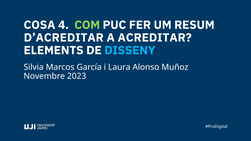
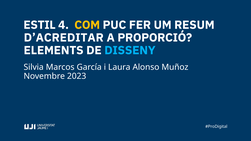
COSA: COSA -> ESTIL
COM colour: light green -> yellow
ACREDITAR: ACREDITAR -> PROPORCIÓ
